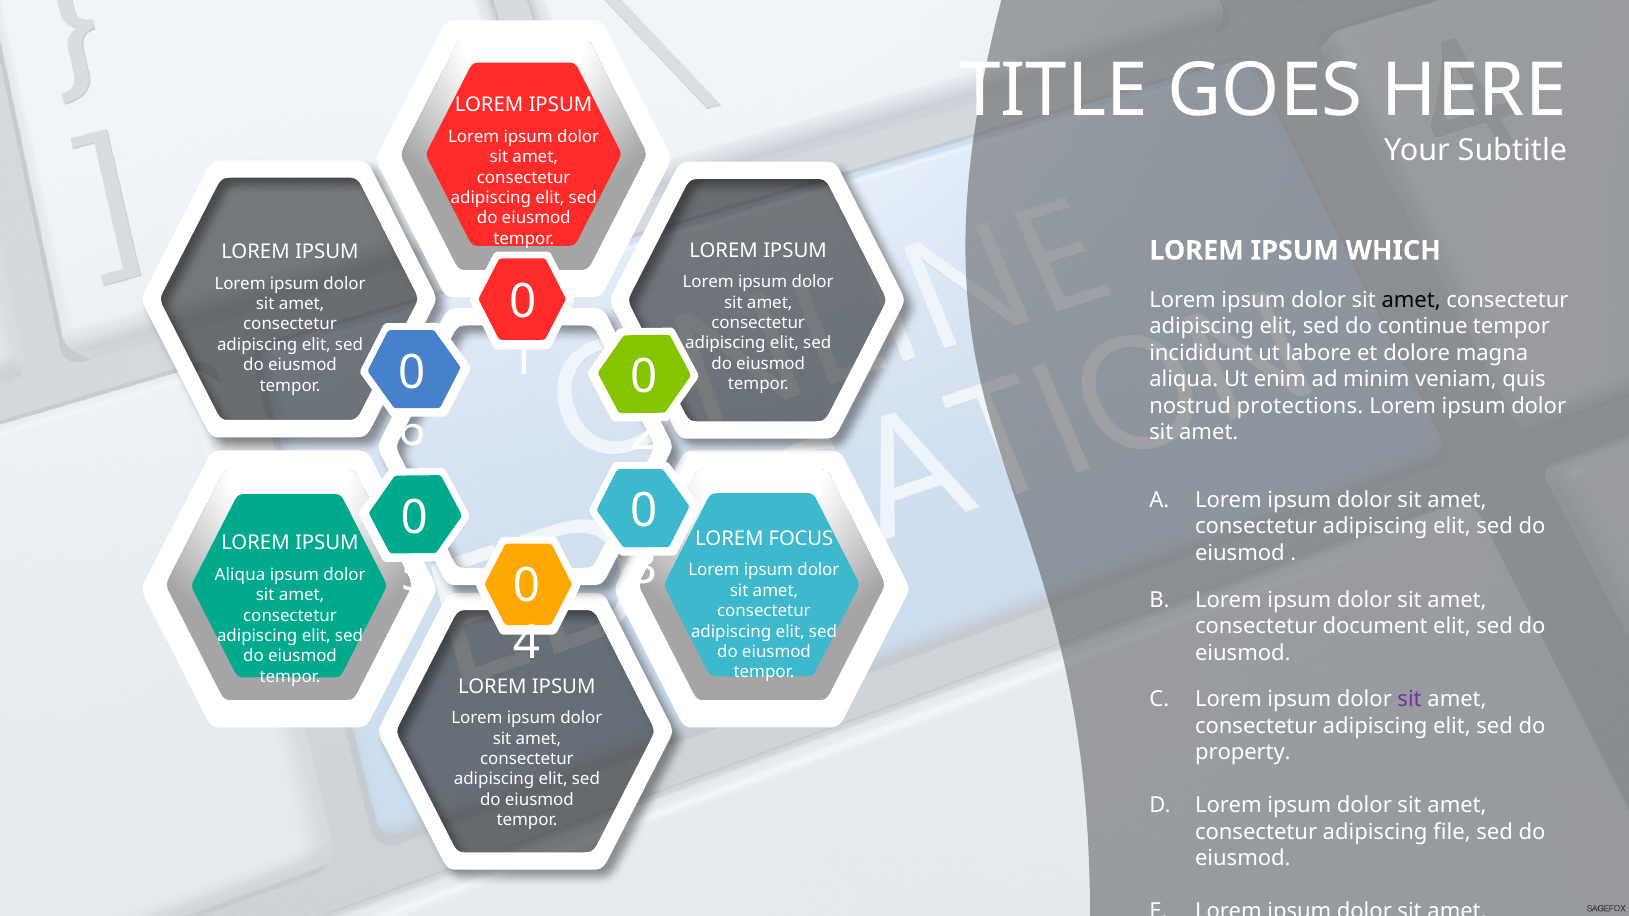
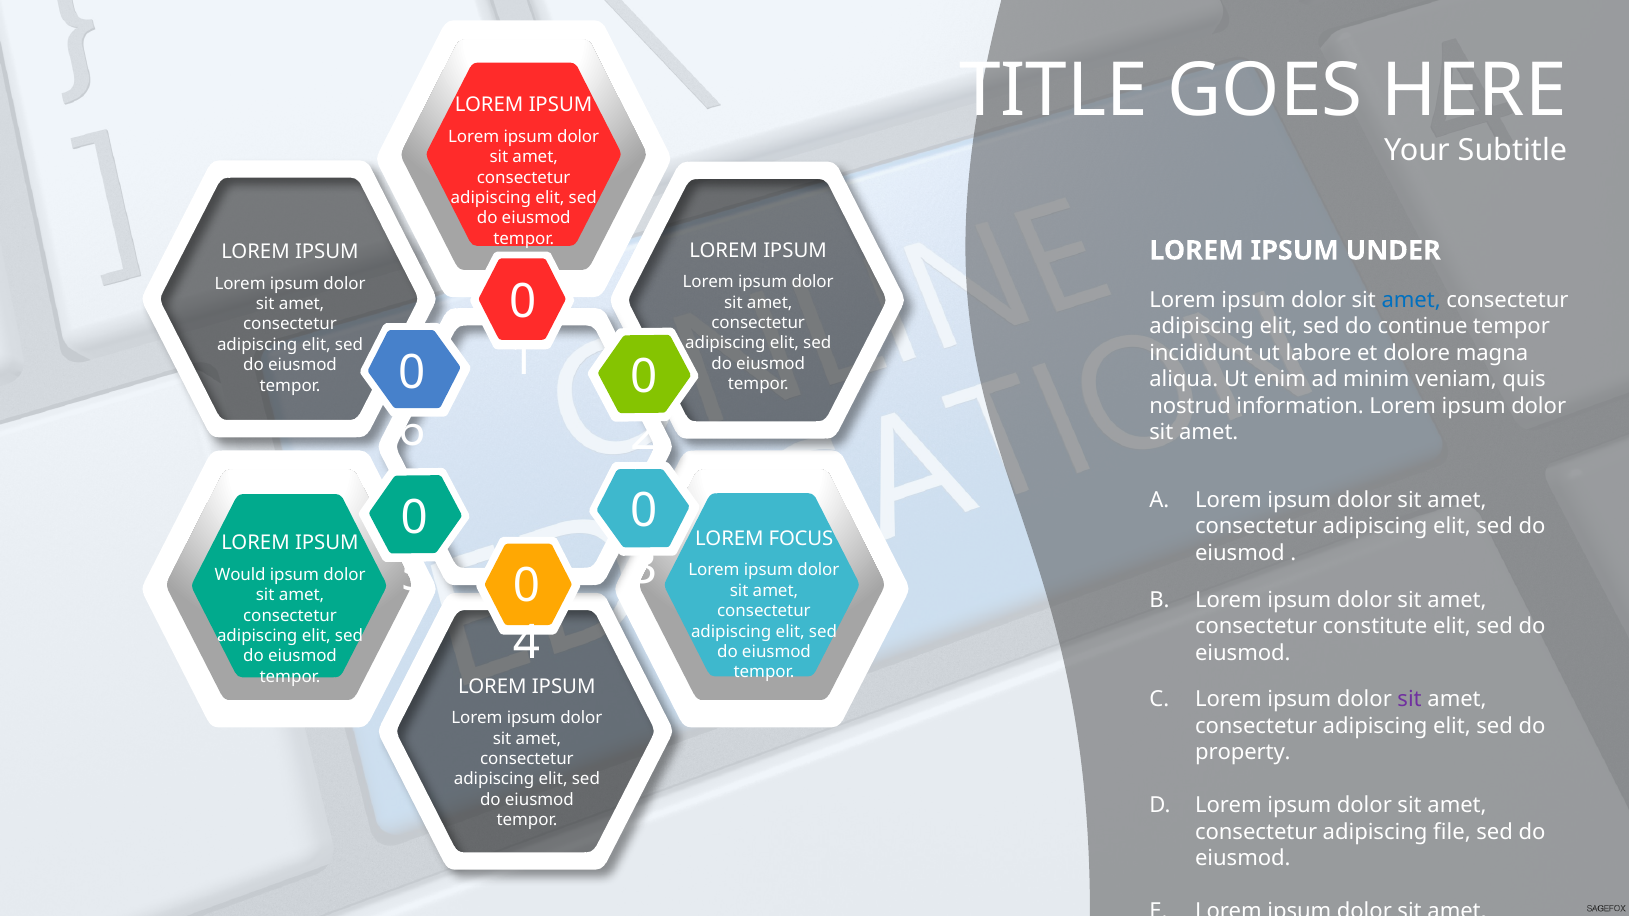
WHICH: WHICH -> UNDER
amet at (1411, 300) colour: black -> blue
protections: protections -> information
Aliqua at (240, 575): Aliqua -> Would
document: document -> constitute
